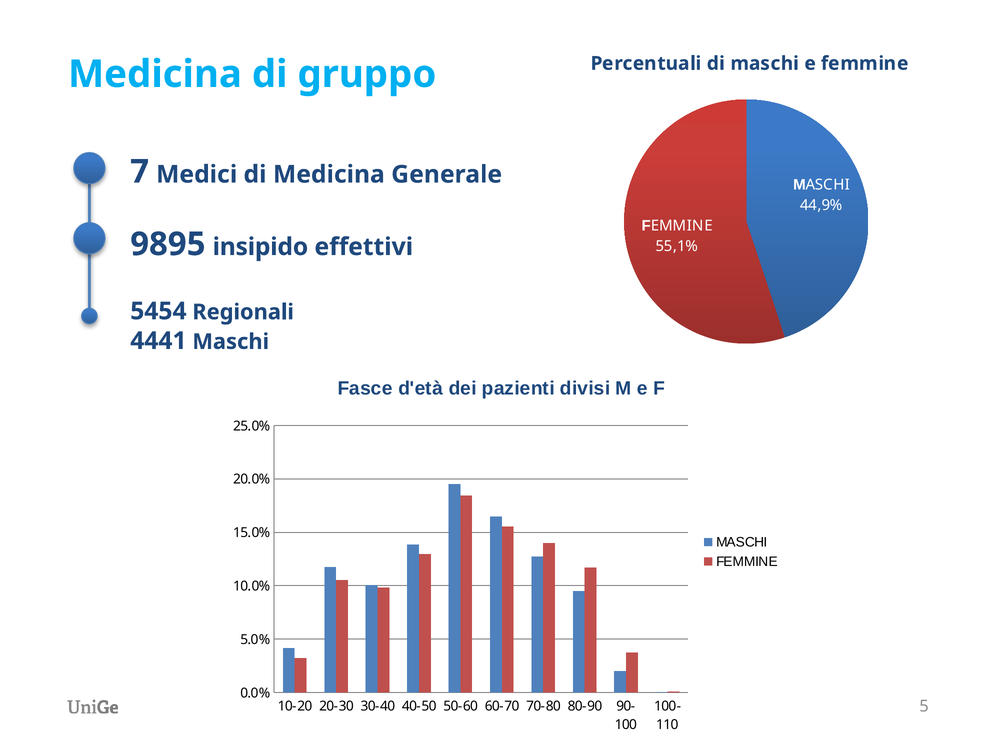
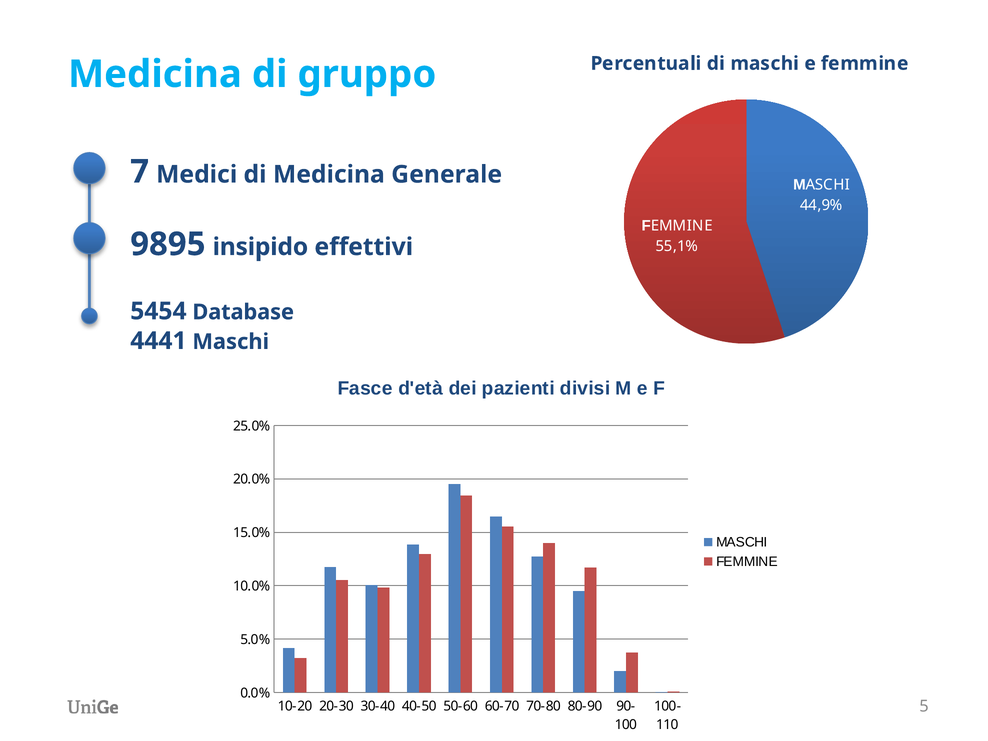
Regionali: Regionali -> Database
